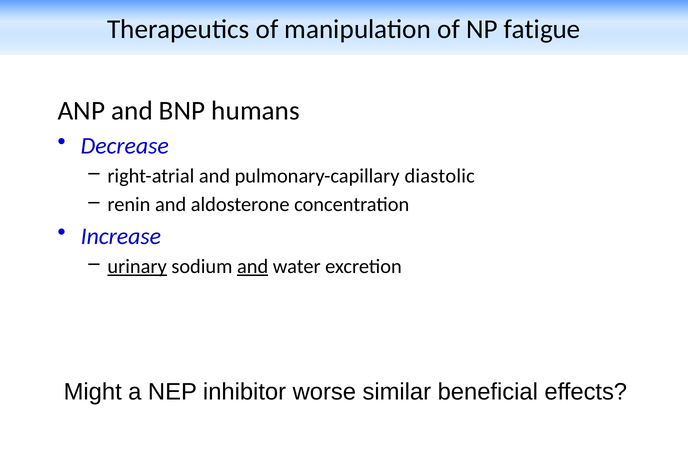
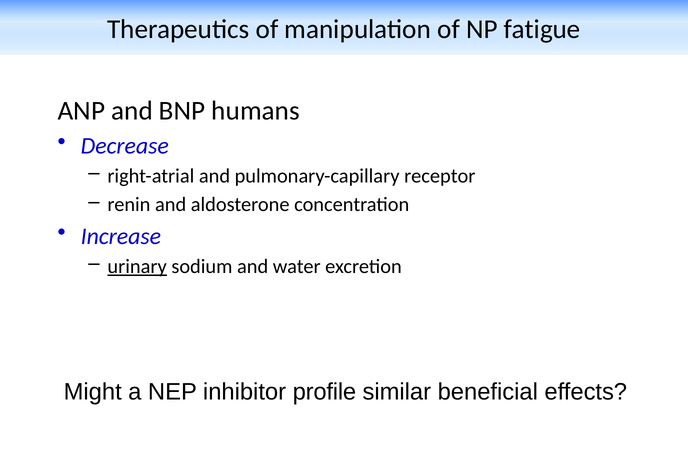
diastolic: diastolic -> receptor
and at (253, 266) underline: present -> none
worse: worse -> profile
